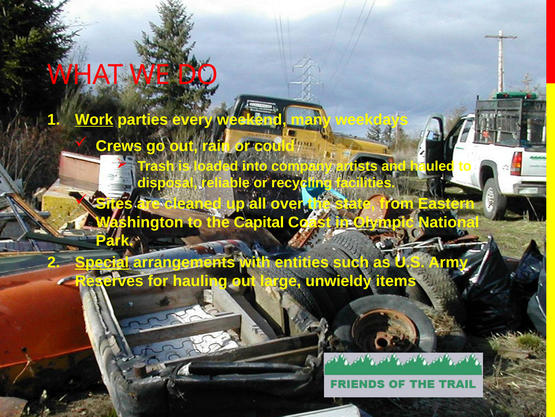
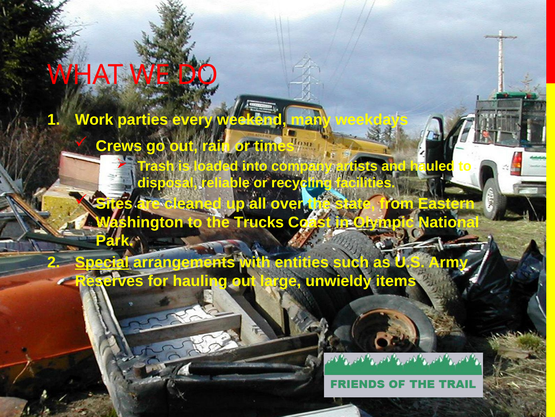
Work underline: present -> none
could: could -> times
Capital: Capital -> Trucks
